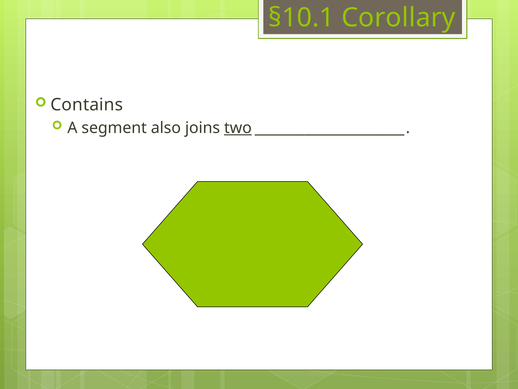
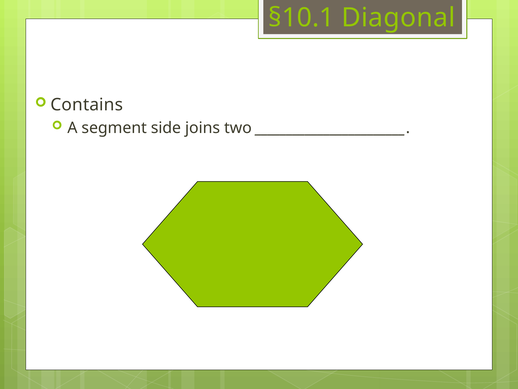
Corollary: Corollary -> Diagonal
also: also -> side
two underline: present -> none
